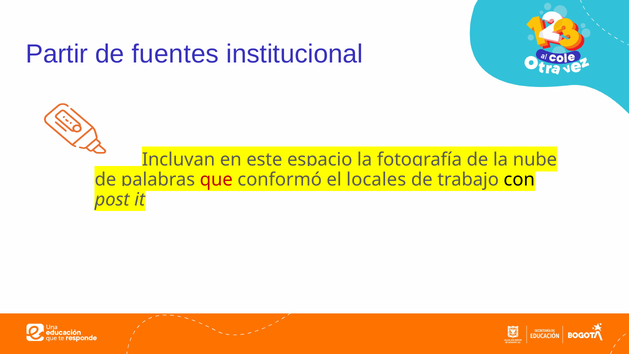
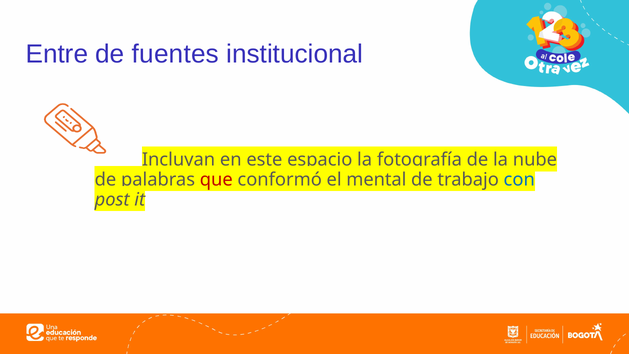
Partir: Partir -> Entre
locales: locales -> mental
con colour: black -> blue
